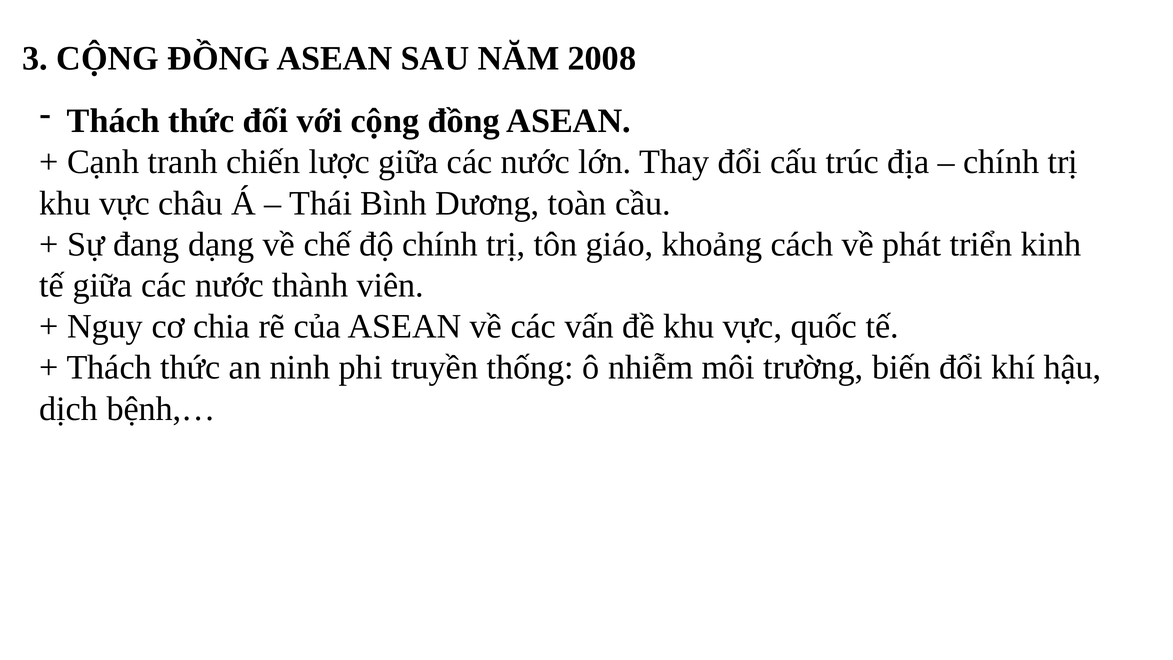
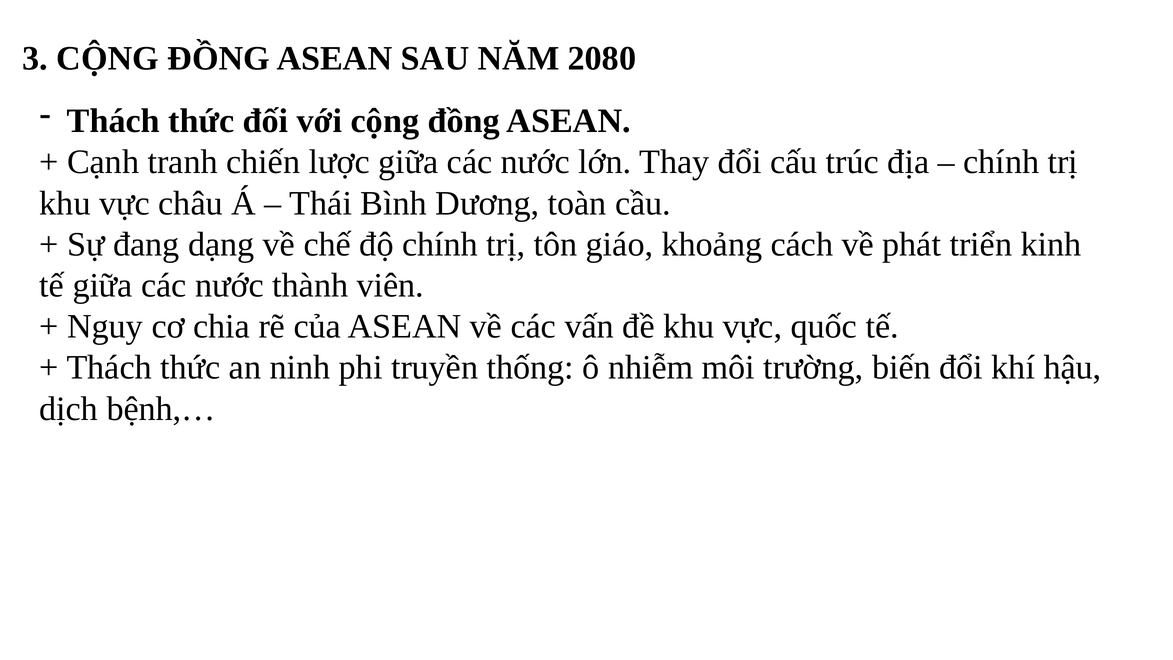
2008: 2008 -> 2080
